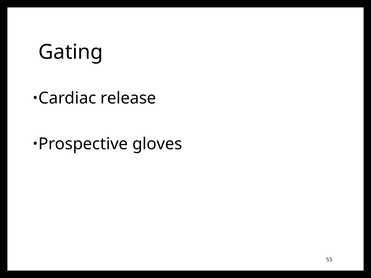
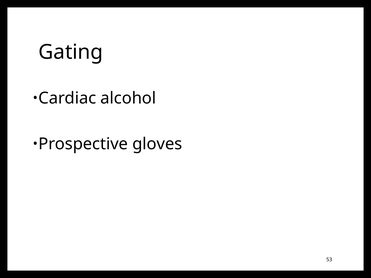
release: release -> alcohol
